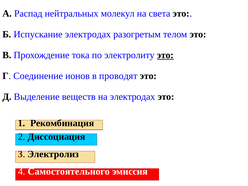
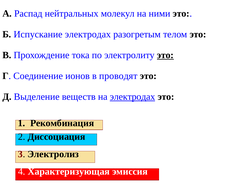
света: света -> ними
электродах at (132, 97) underline: none -> present
Самостоятельного: Самостоятельного -> Характеризующая
